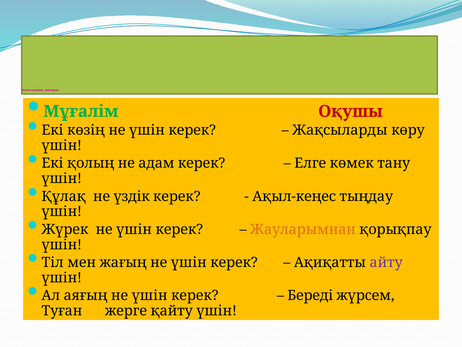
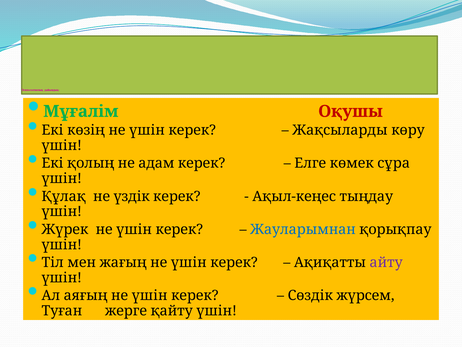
тану: тану -> сұра
Жауларымнан colour: orange -> blue
Береді: Береді -> Сөздік
